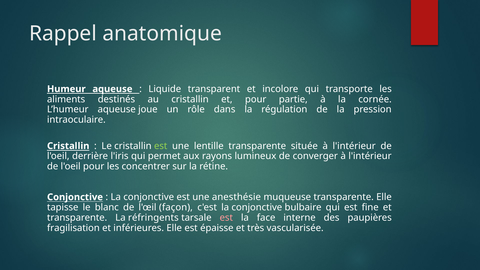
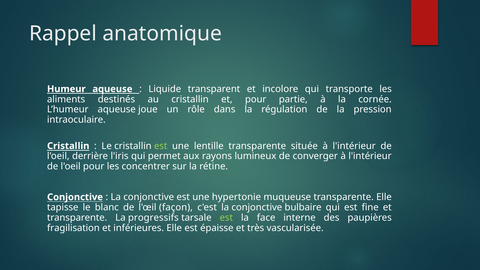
anesthésie: anesthésie -> hypertonie
réfringents: réfringents -> progressifs
est at (226, 218) colour: pink -> light green
